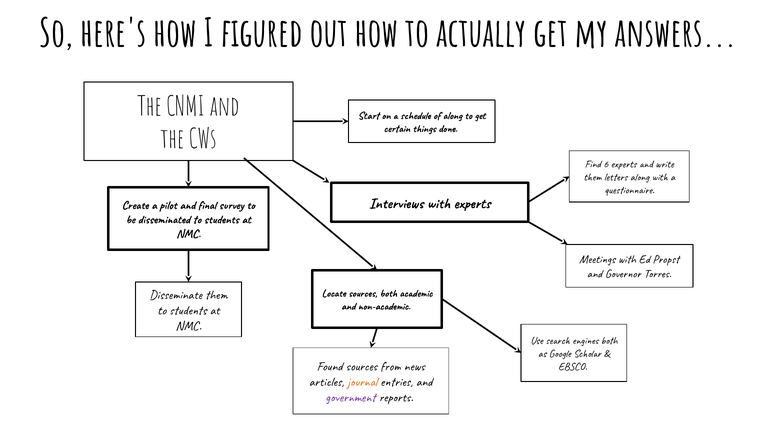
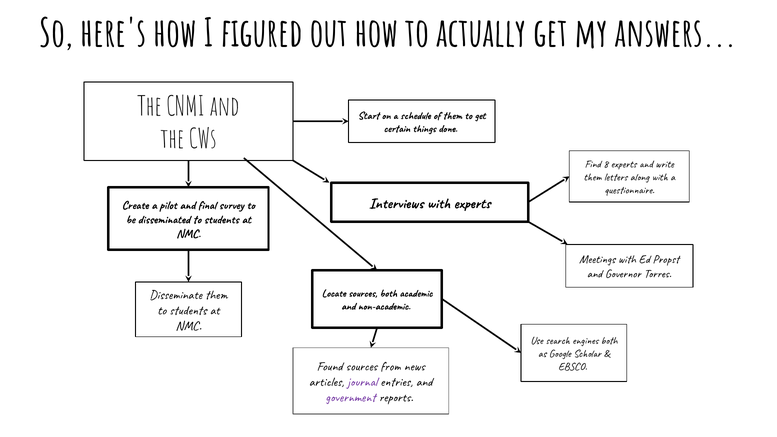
of along: along -> them
6: 6 -> 8
journal colour: orange -> purple
